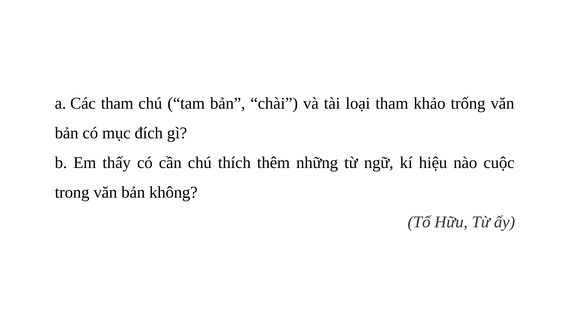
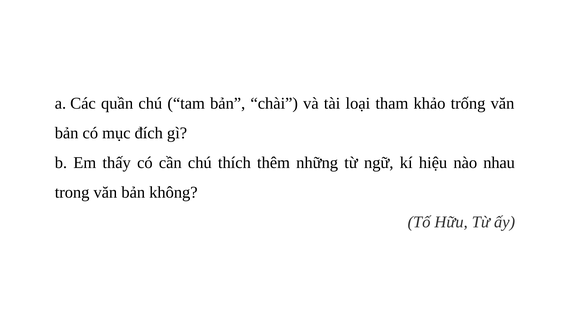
Các tham: tham -> quần
cuộc: cuộc -> nhau
